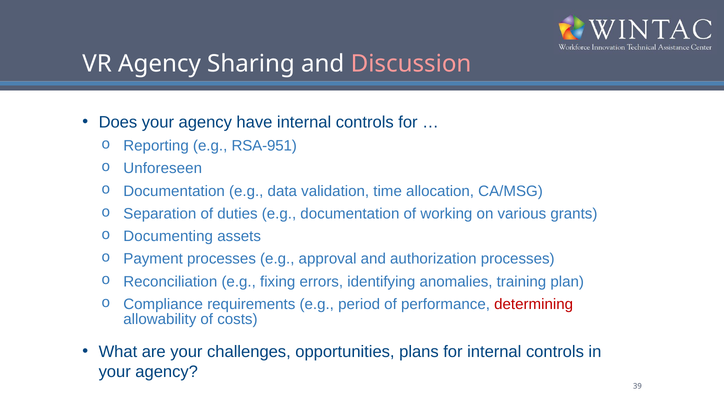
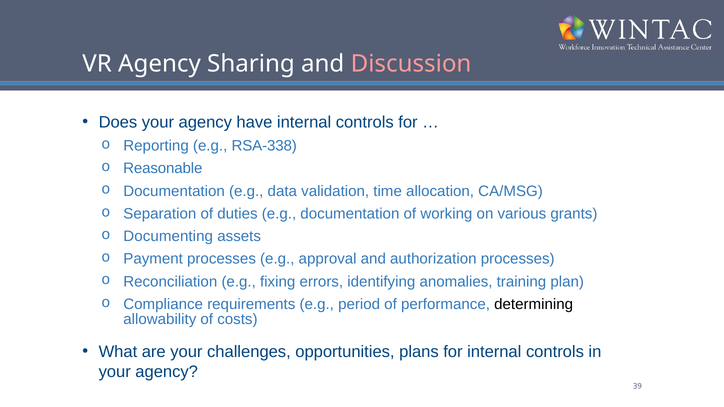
RSA-951: RSA-951 -> RSA-338
Unforeseen: Unforeseen -> Reasonable
determining colour: red -> black
